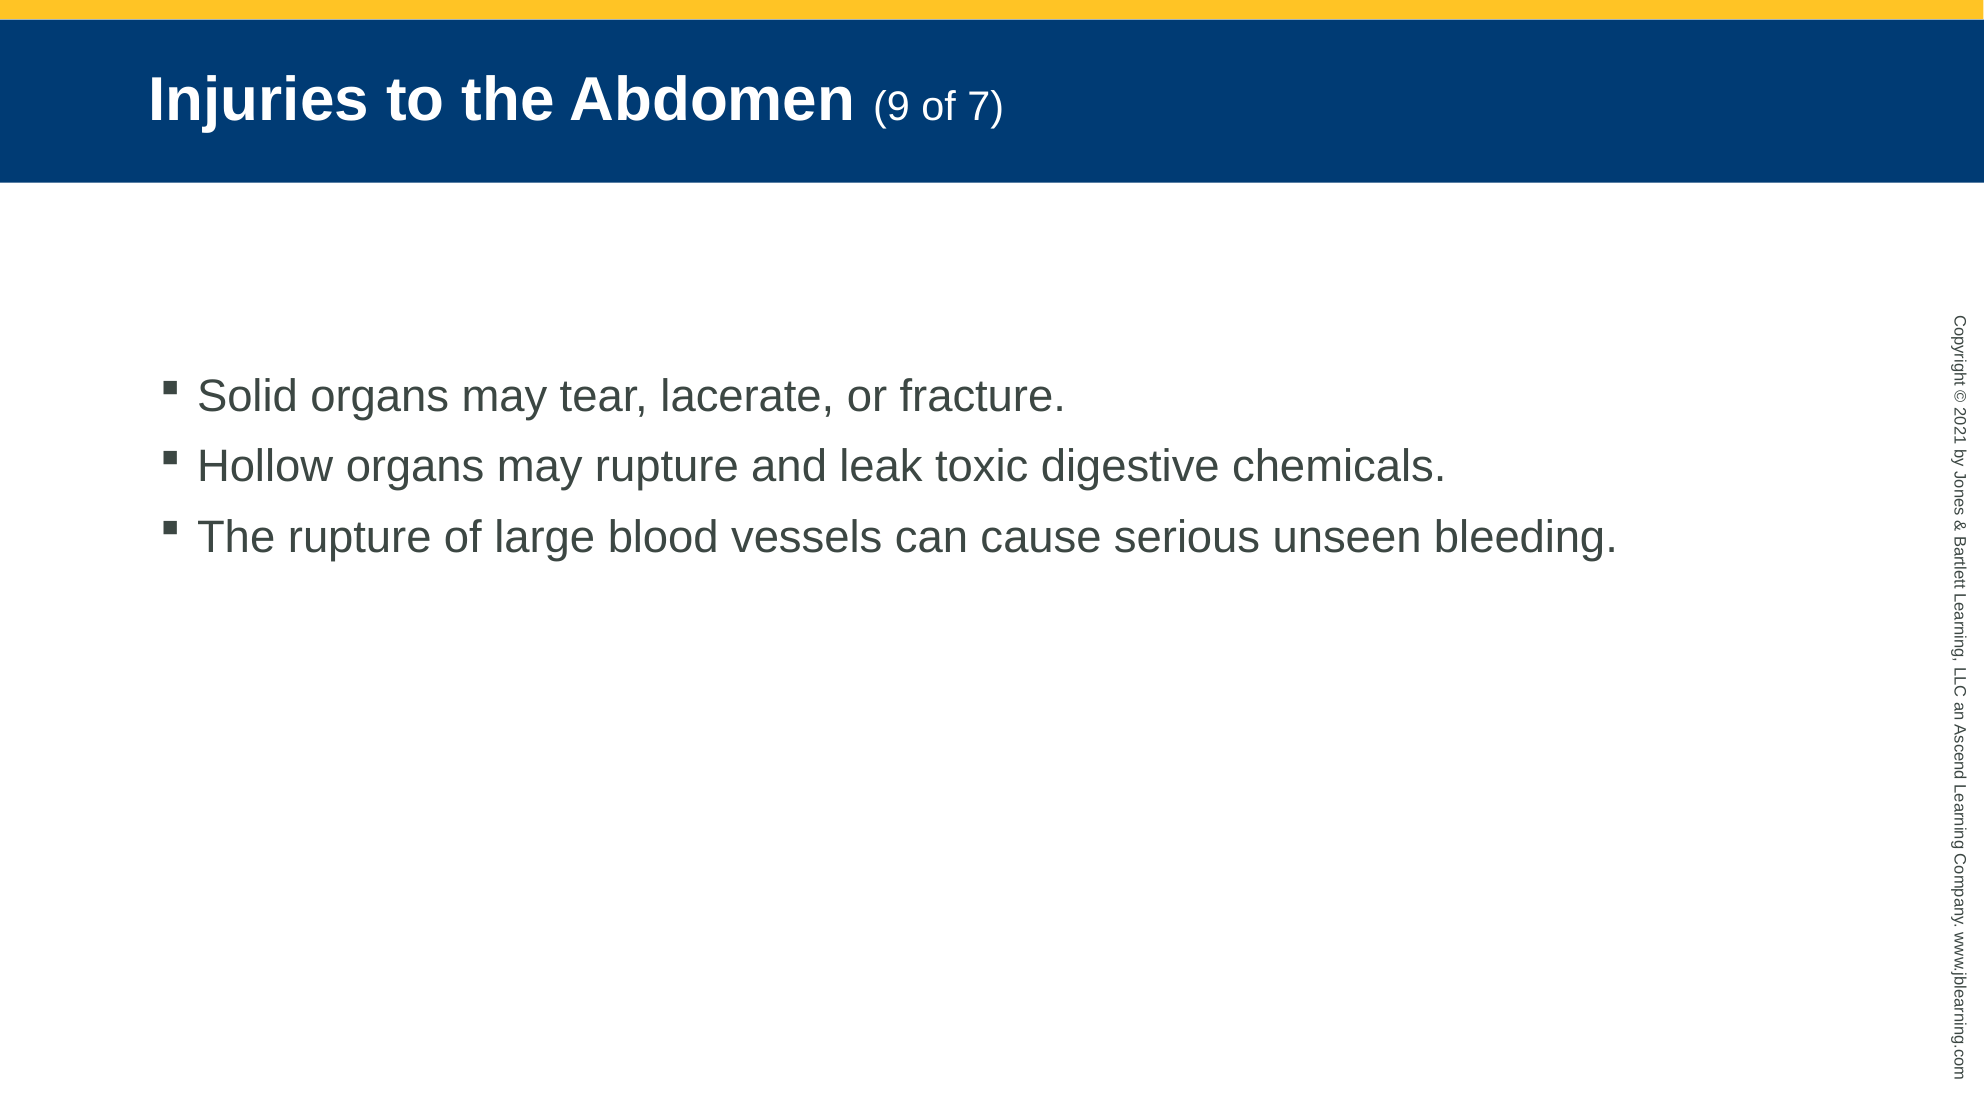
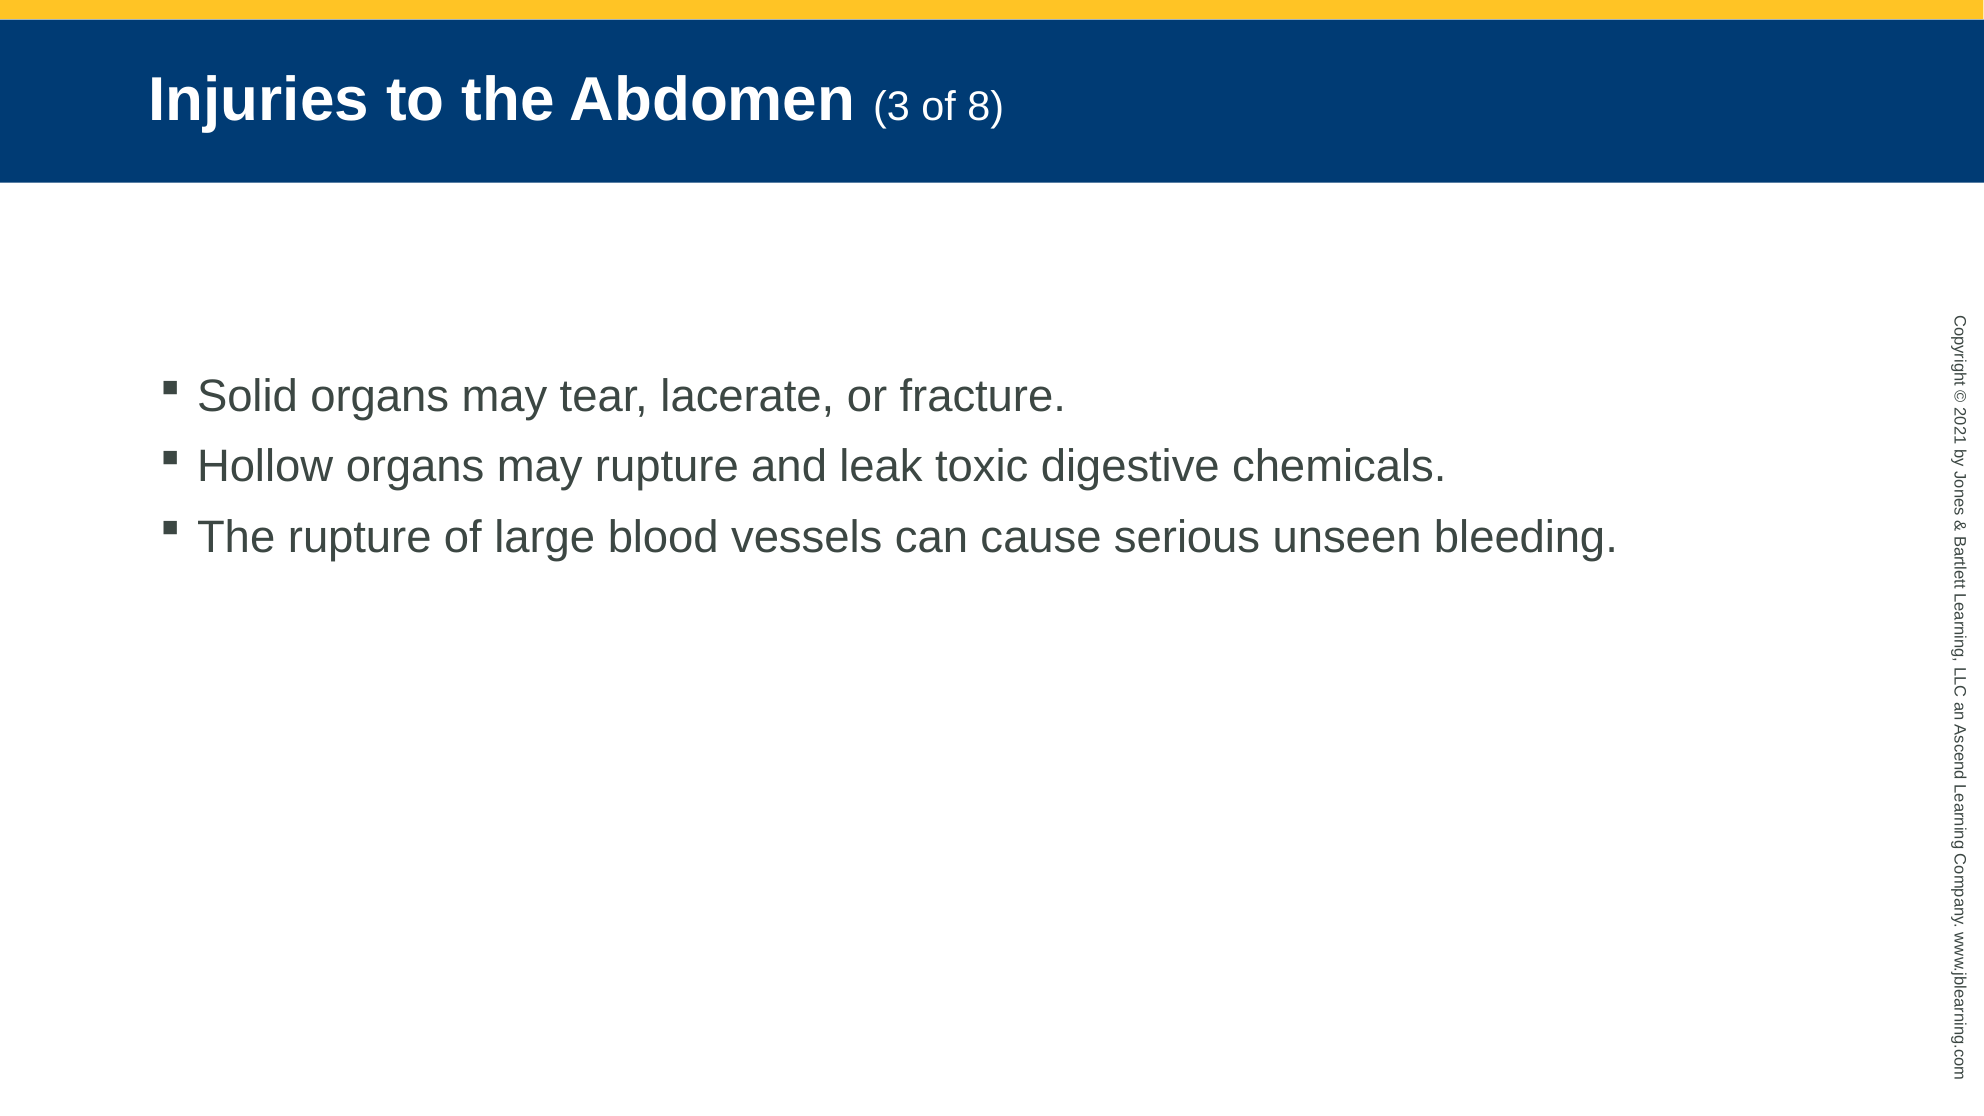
9: 9 -> 3
7: 7 -> 8
